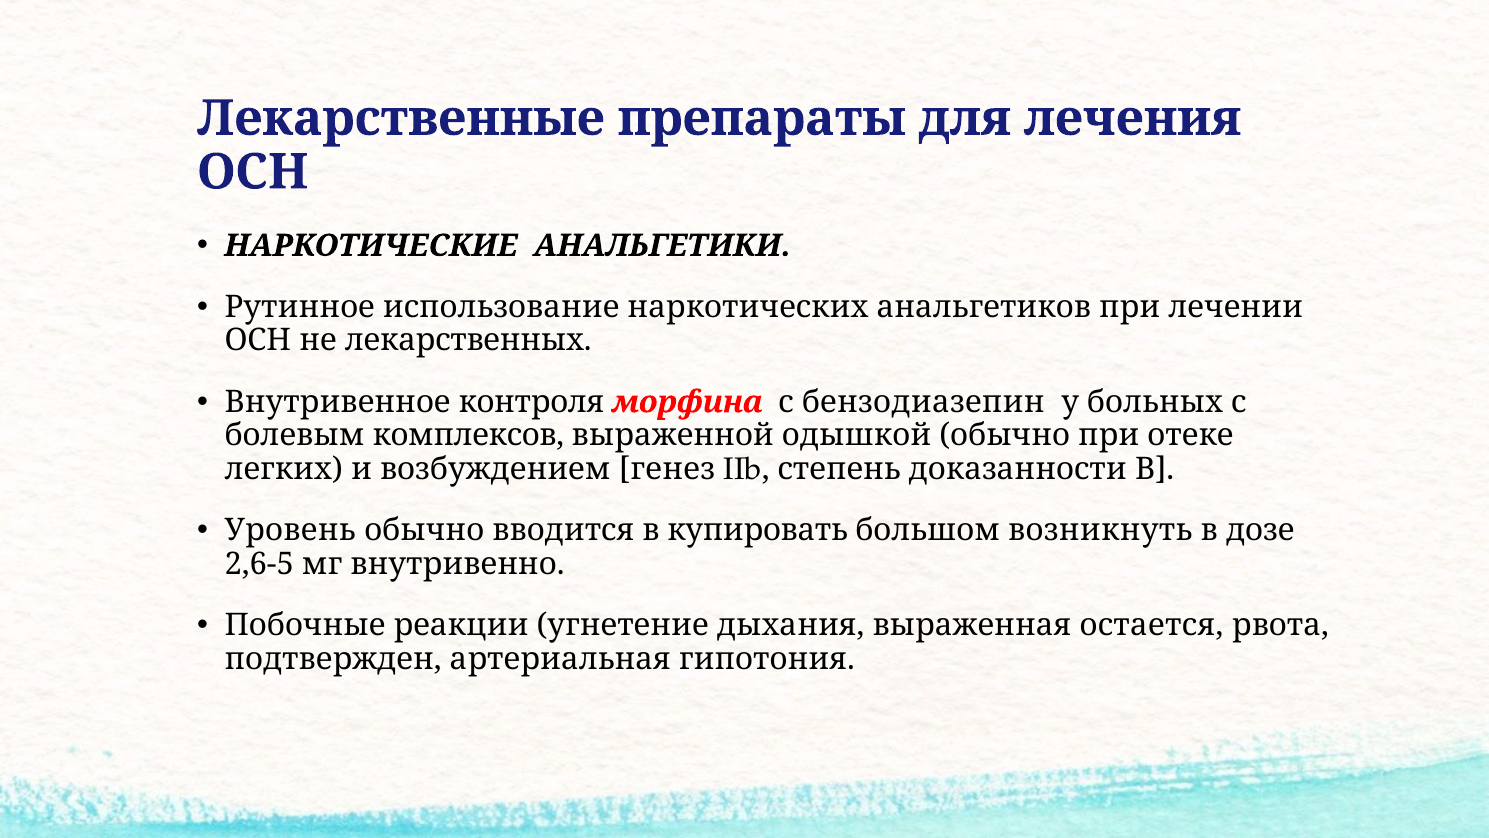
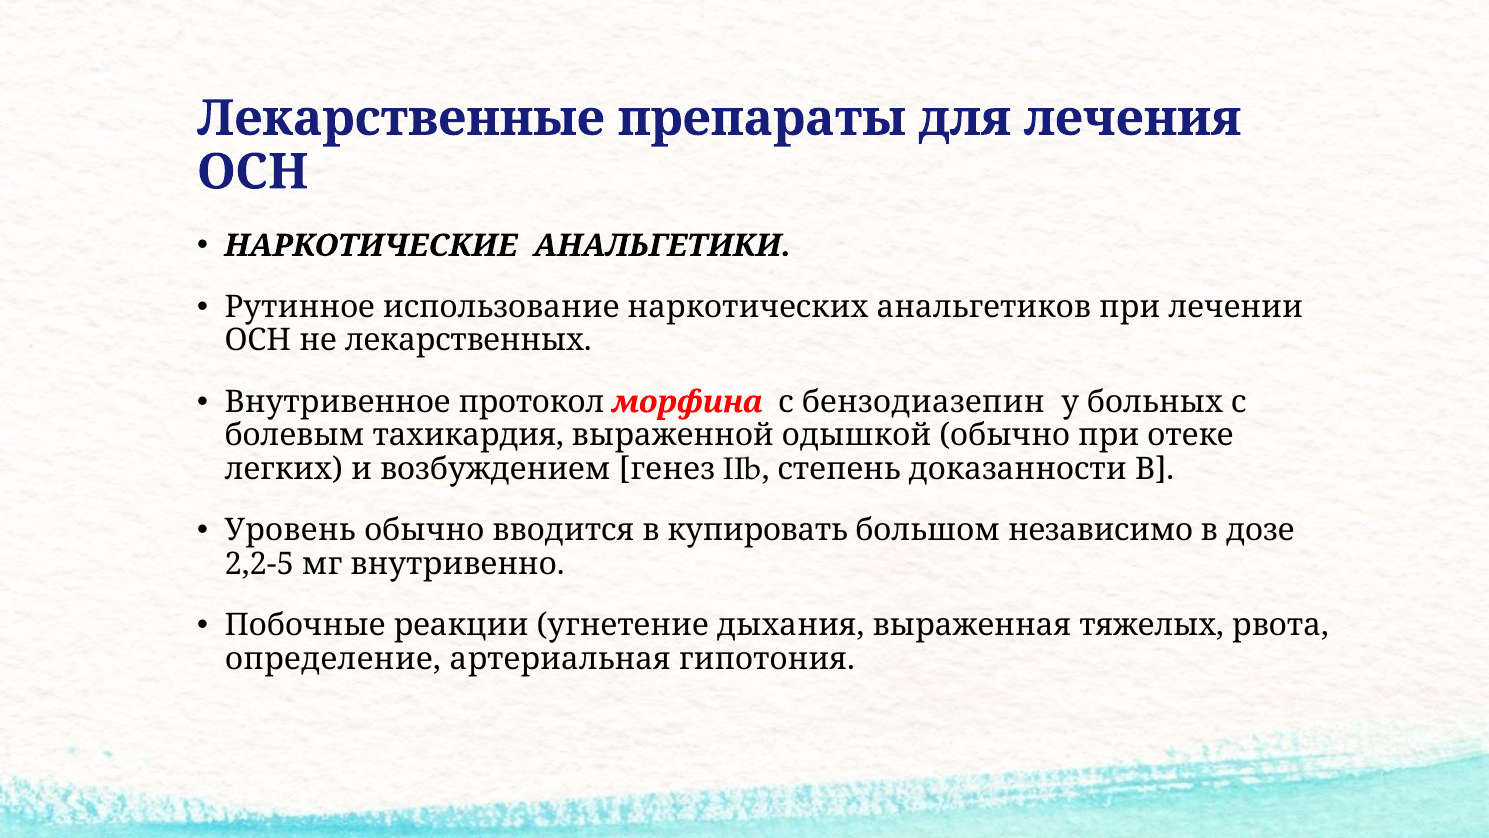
контроля: контроля -> протокол
комплексов: комплексов -> тахикардия
возникнуть: возникнуть -> независимо
2,6-5: 2,6-5 -> 2,2-5
остается: остается -> тяжелых
подтвержден: подтвержден -> определение
